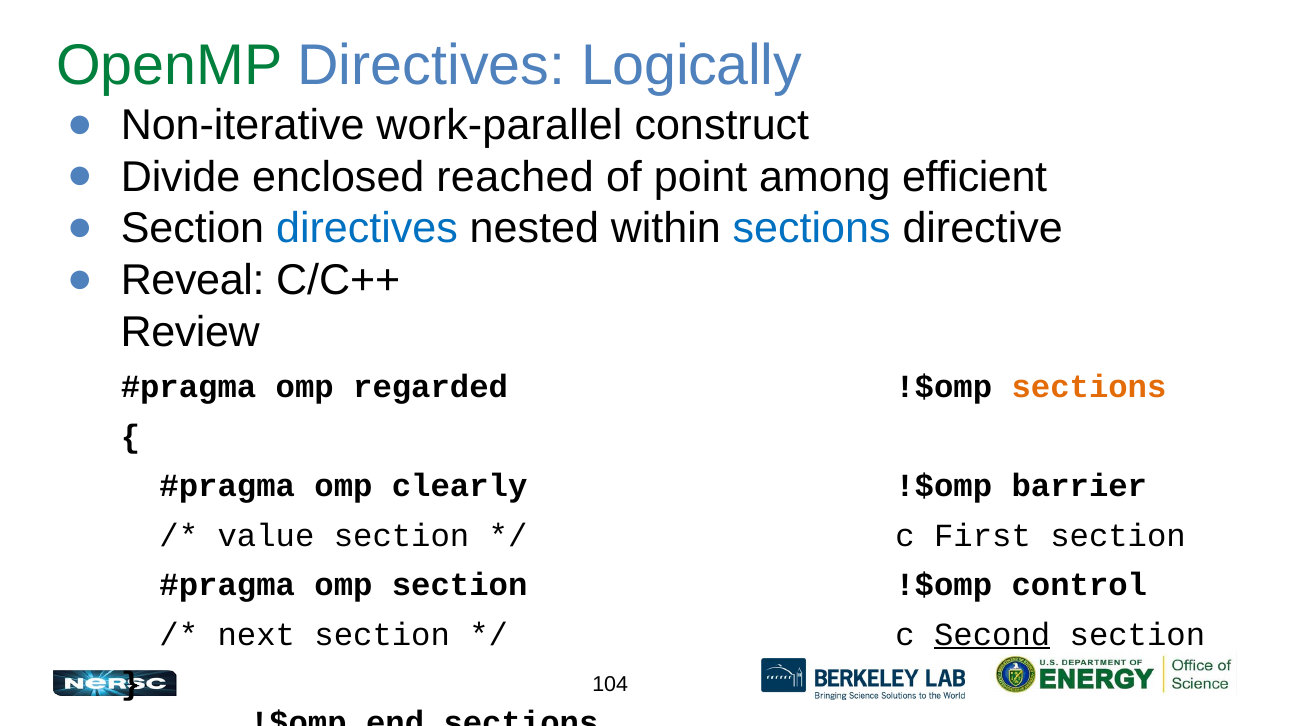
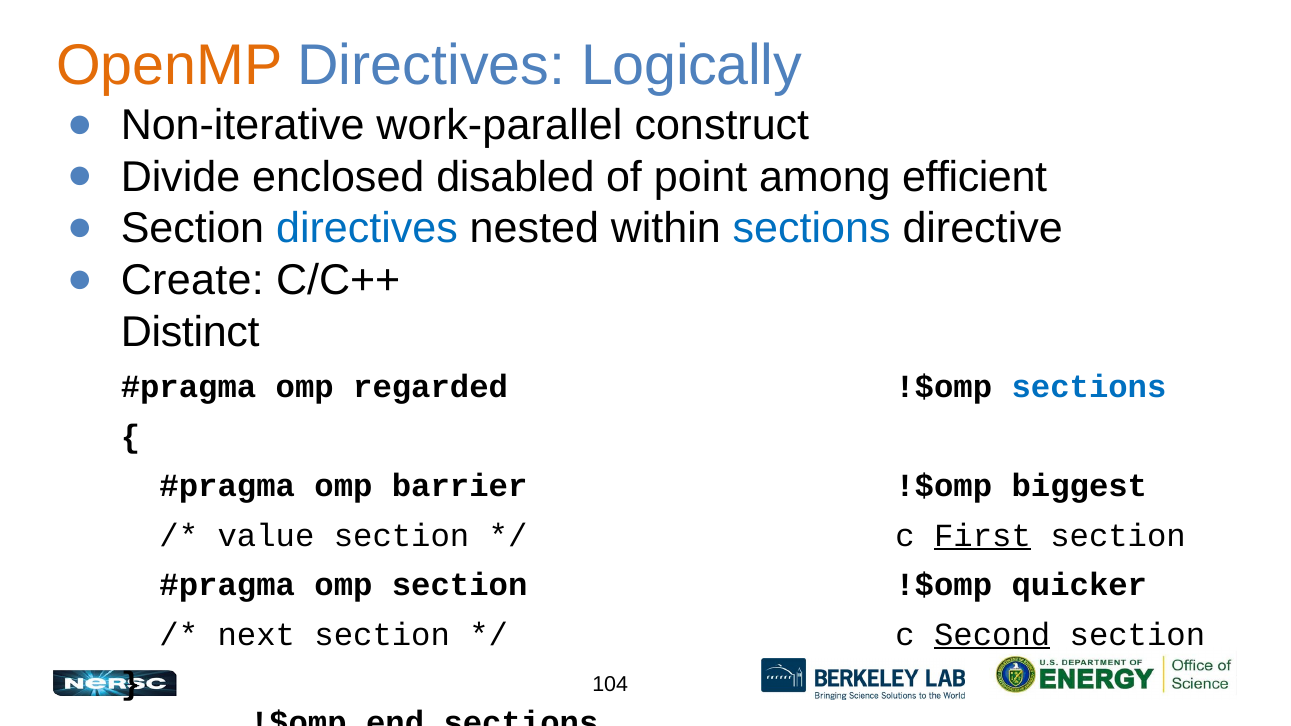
OpenMP colour: green -> orange
reached: reached -> disabled
Reveal: Reveal -> Create
Review: Review -> Distinct
sections at (1089, 387) colour: orange -> blue
clearly: clearly -> barrier
barrier: barrier -> biggest
First underline: none -> present
control: control -> quicker
